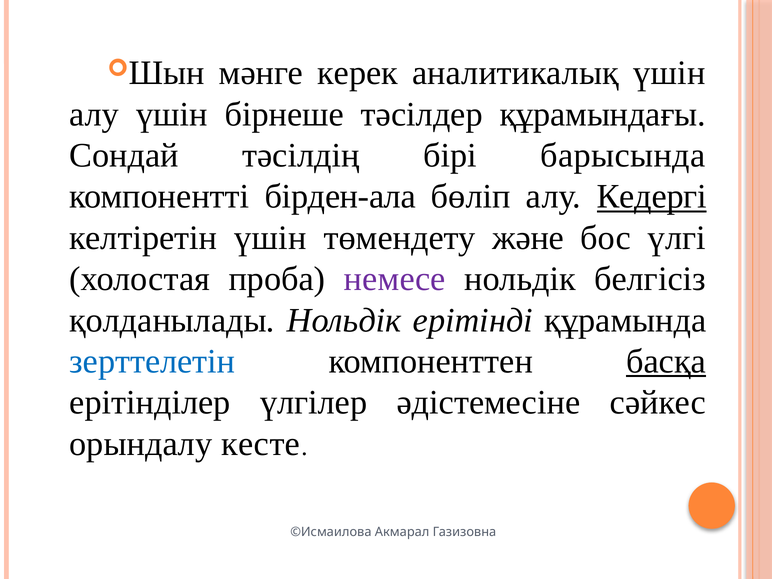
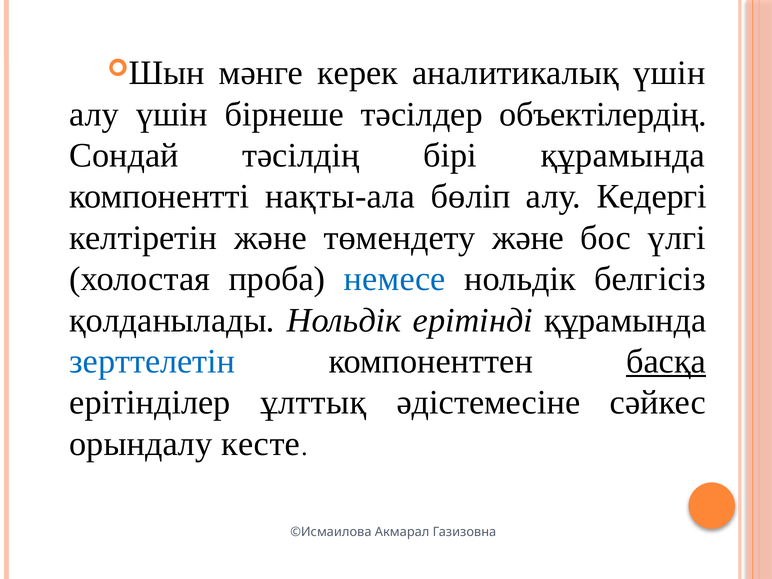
құрамындағы: құрамындағы -> объектілердің
бірі барысында: барысында -> құрамында
бірден-ала: бірден-ала -> нақты-ала
Кедергі underline: present -> none
келтіретін үшін: үшін -> және
немесе colour: purple -> blue
үлгілер: үлгілер -> ұлттық
